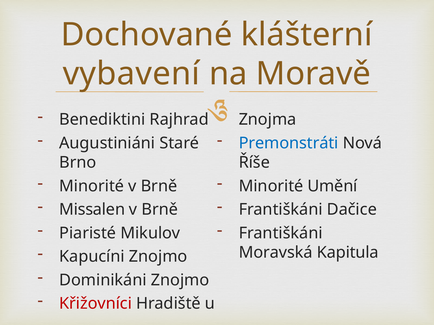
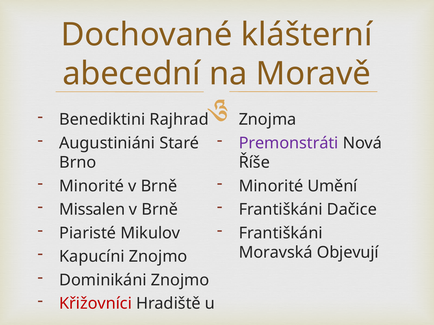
vybavení: vybavení -> abecední
Premonstráti colour: blue -> purple
Kapitula: Kapitula -> Objevují
